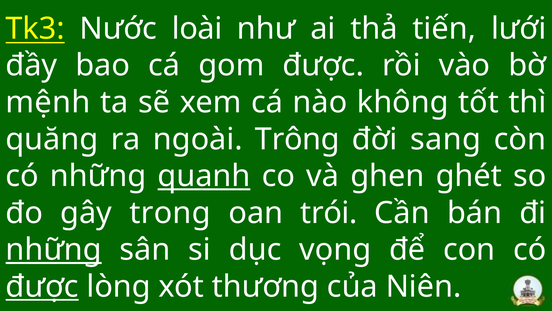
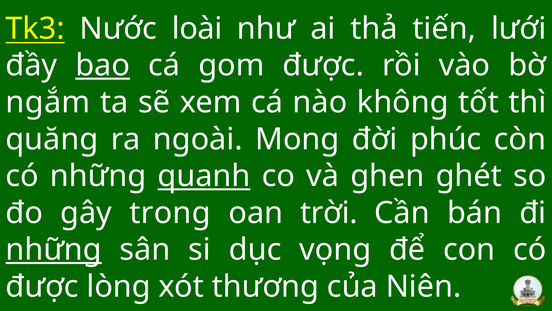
bao underline: none -> present
mệnh: mệnh -> ngắm
Trông: Trông -> Mong
sang: sang -> phúc
trói: trói -> trời
được at (42, 286) underline: present -> none
